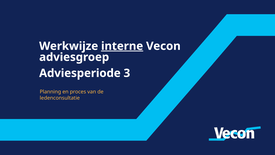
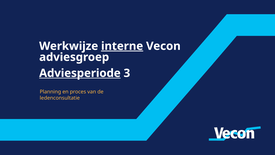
Adviesperiode underline: none -> present
